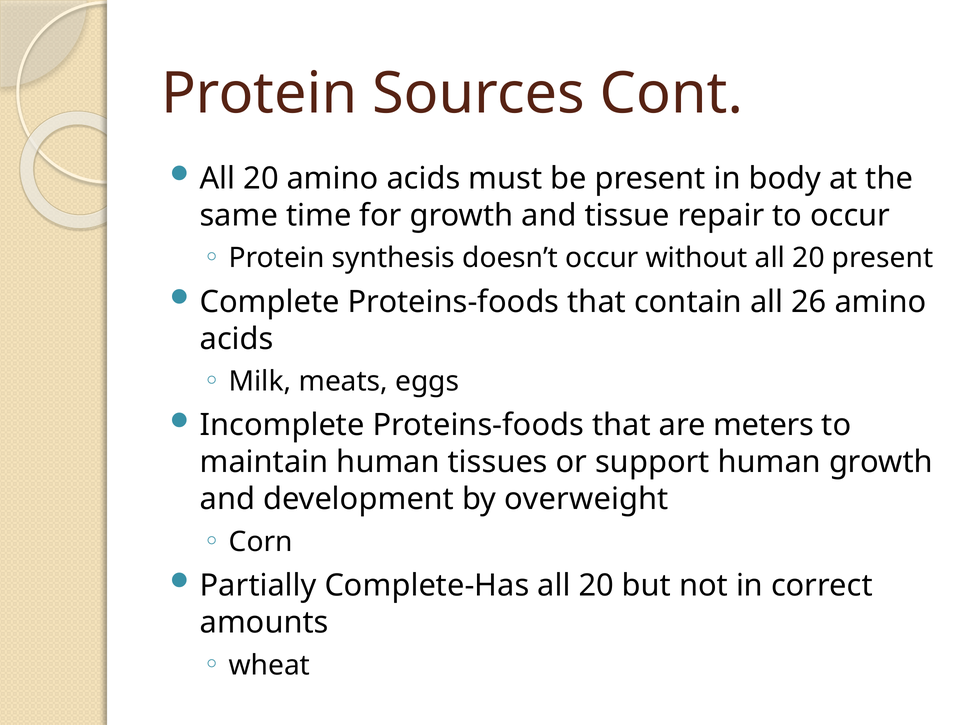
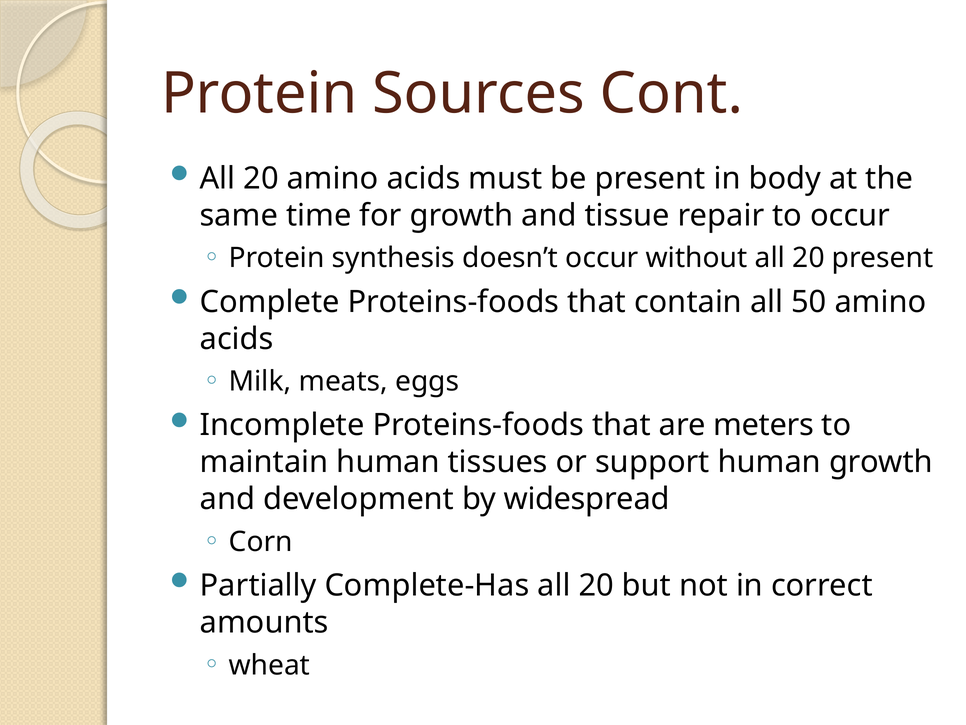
26: 26 -> 50
overweight: overweight -> widespread
